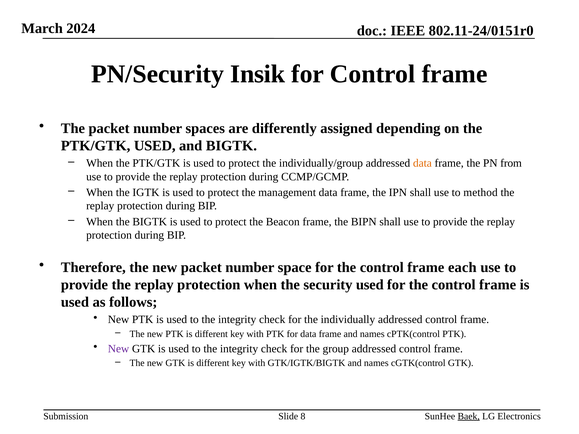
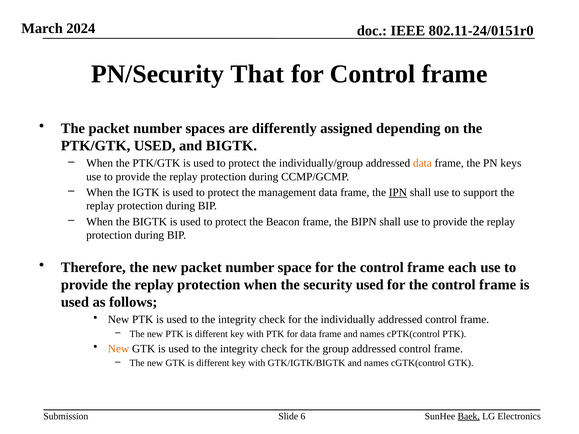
Insik: Insik -> That
from: from -> keys
IPN underline: none -> present
method: method -> support
New at (119, 349) colour: purple -> orange
8: 8 -> 6
